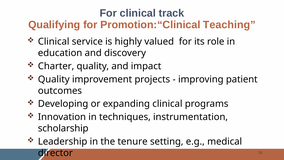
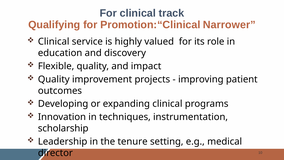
Teaching: Teaching -> Narrower
Charter: Charter -> Flexible
